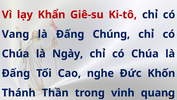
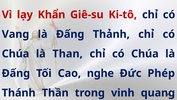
Chúng: Chúng -> Thảnh
Ngày: Ngày -> Than
Khốn: Khốn -> Phép
